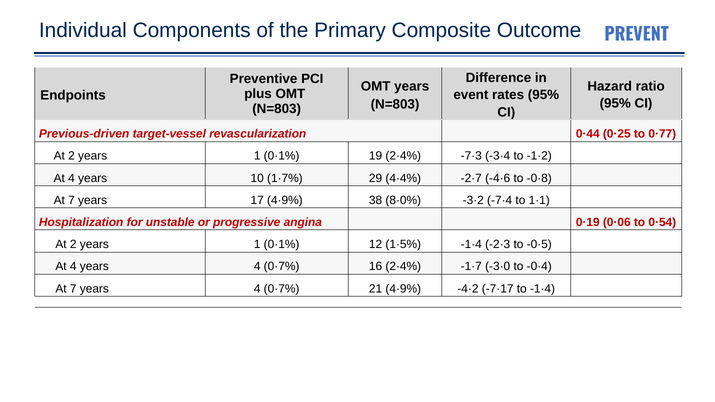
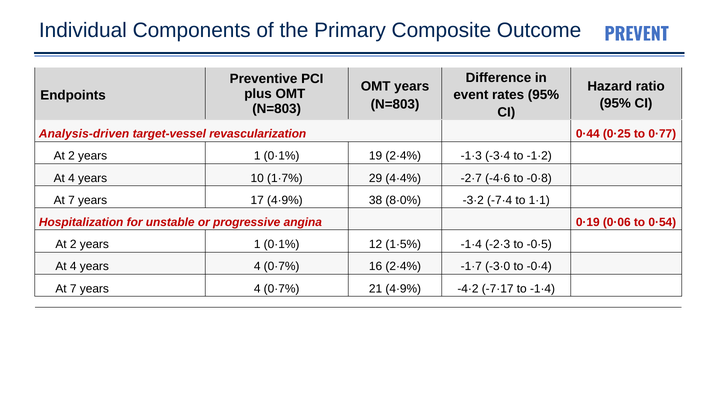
Previous-driven: Previous-driven -> Analysis-driven
-7·3: -7·3 -> -1·3
